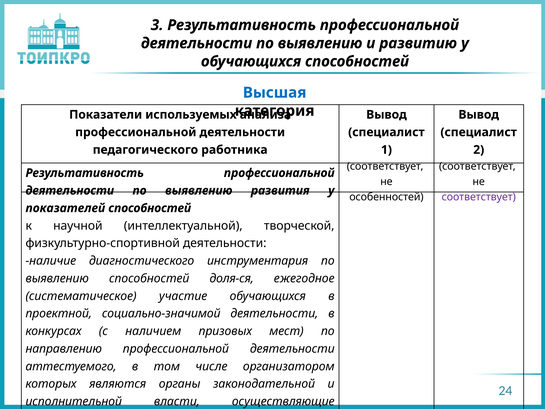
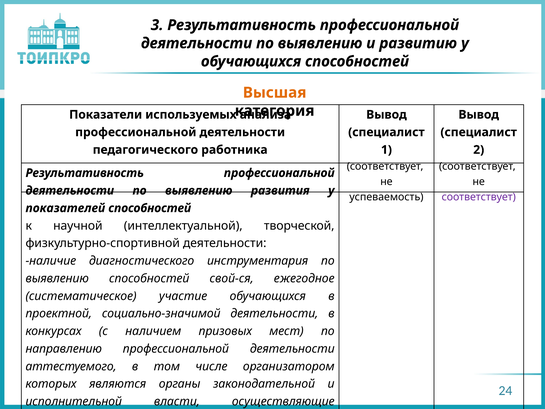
Высшая colour: blue -> orange
особенностей: особенностей -> успеваемость
доля-ся: доля-ся -> свой-ся
